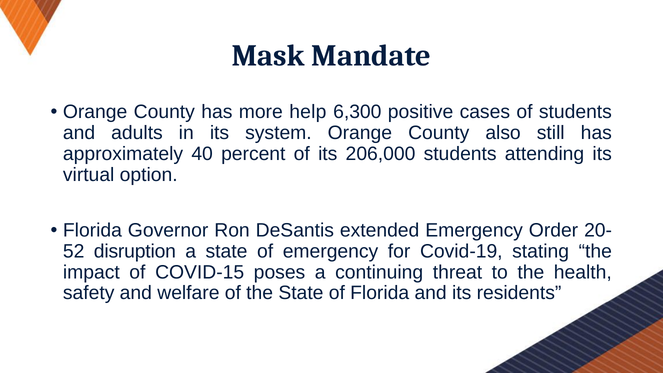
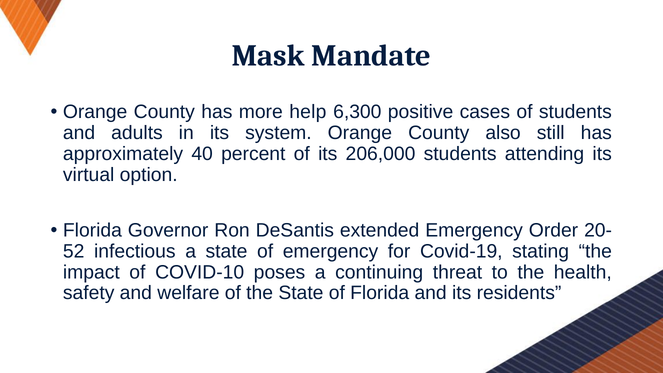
disruption: disruption -> infectious
COVID-15: COVID-15 -> COVID-10
